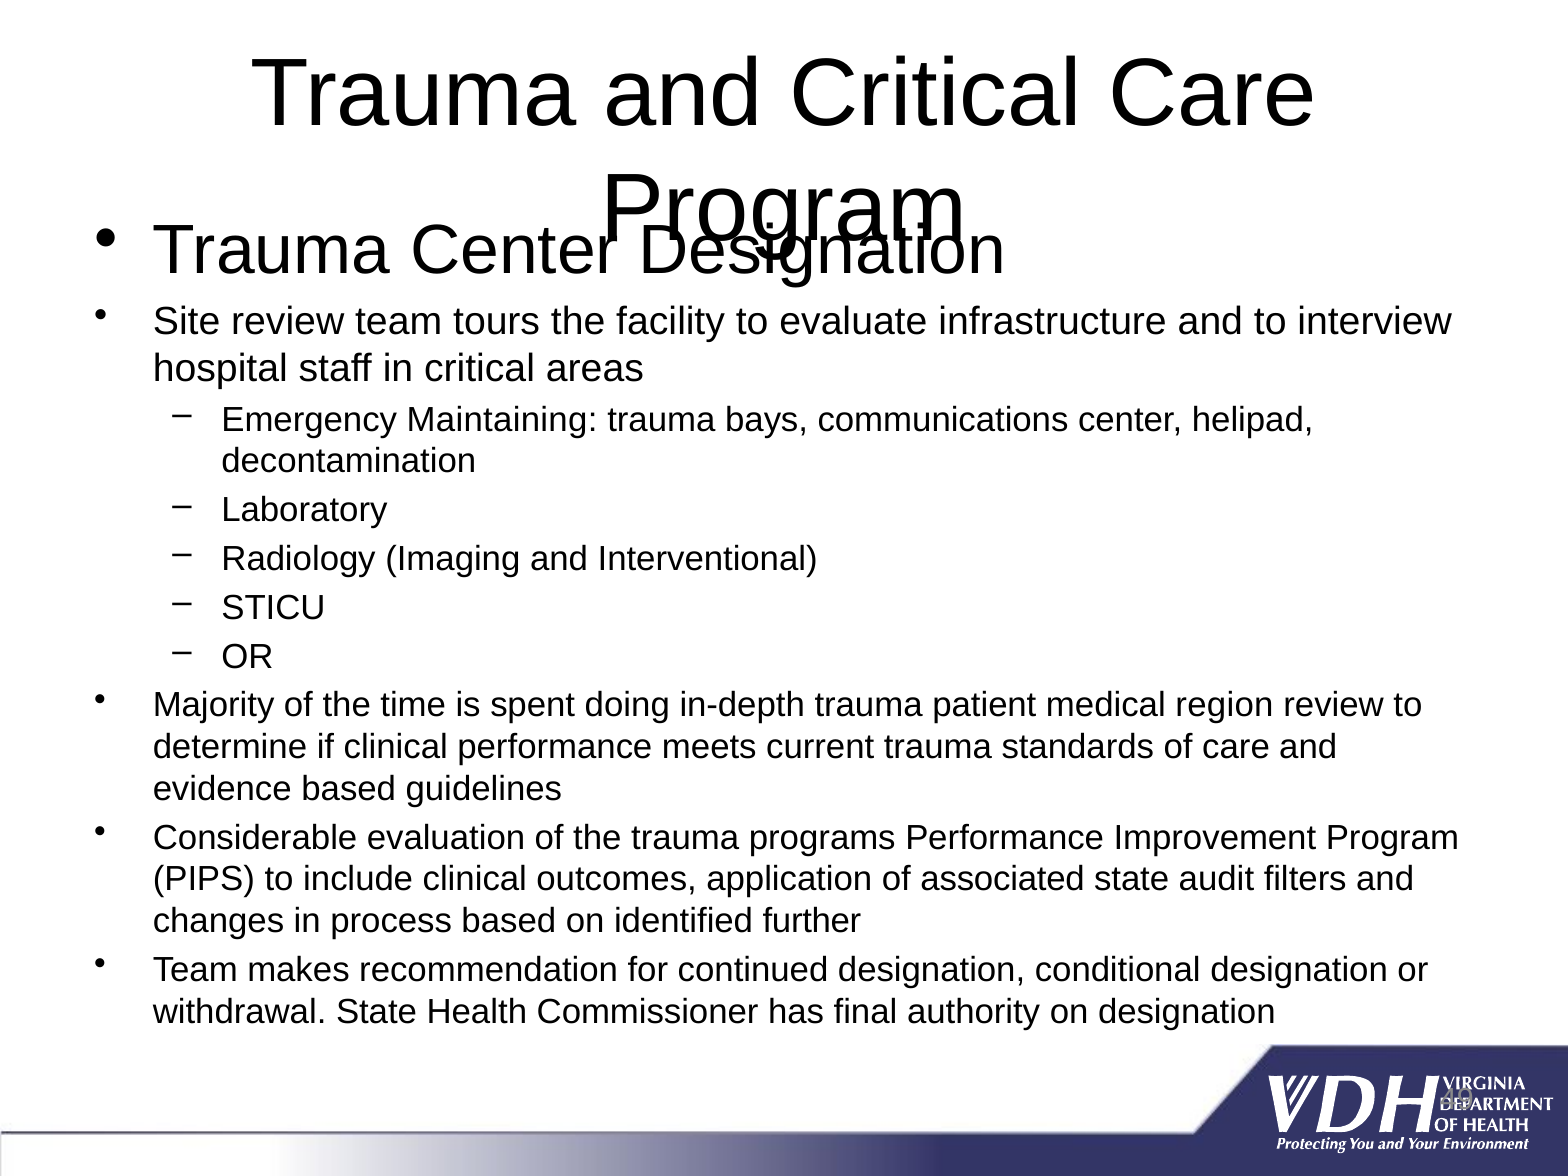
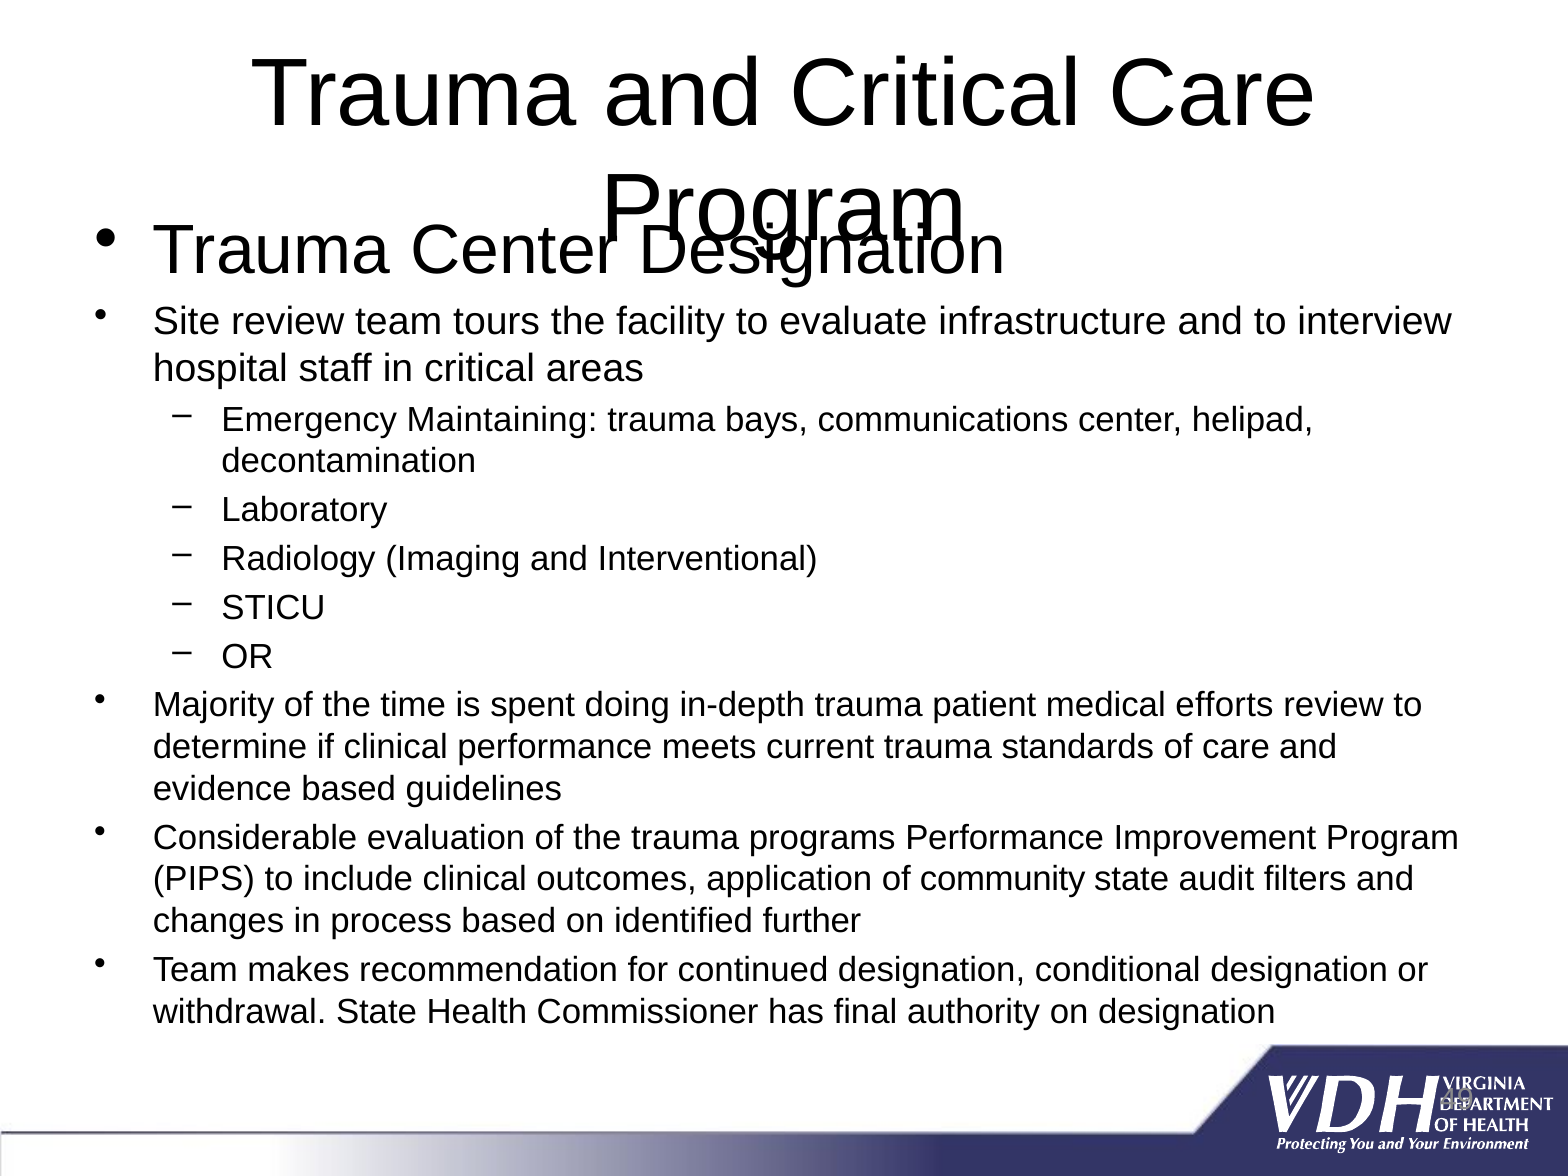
region: region -> efforts
associated: associated -> community
